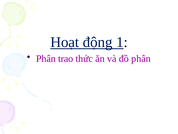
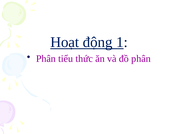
trao: trao -> tiểu
